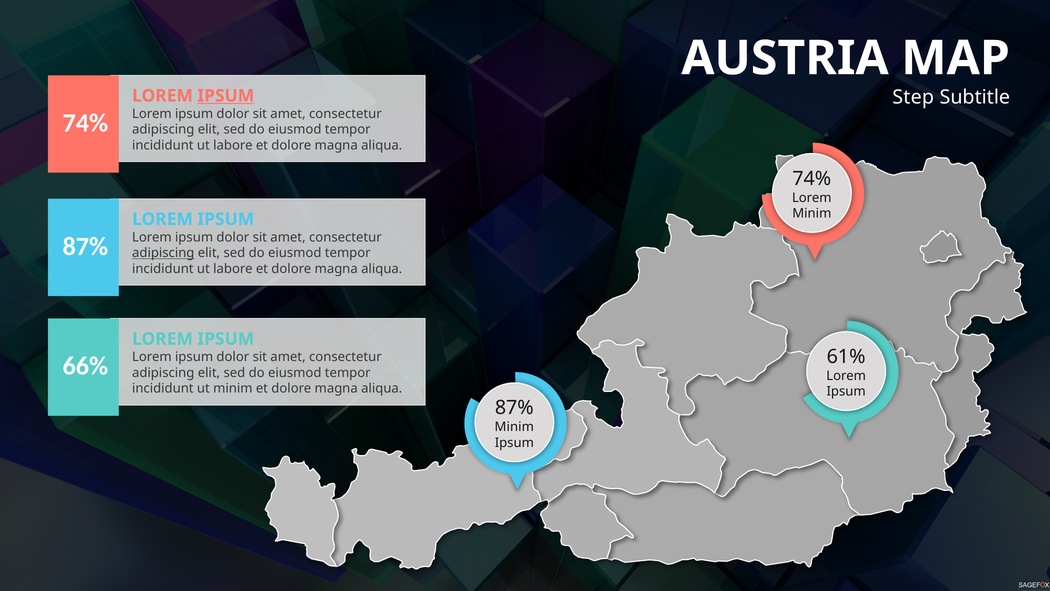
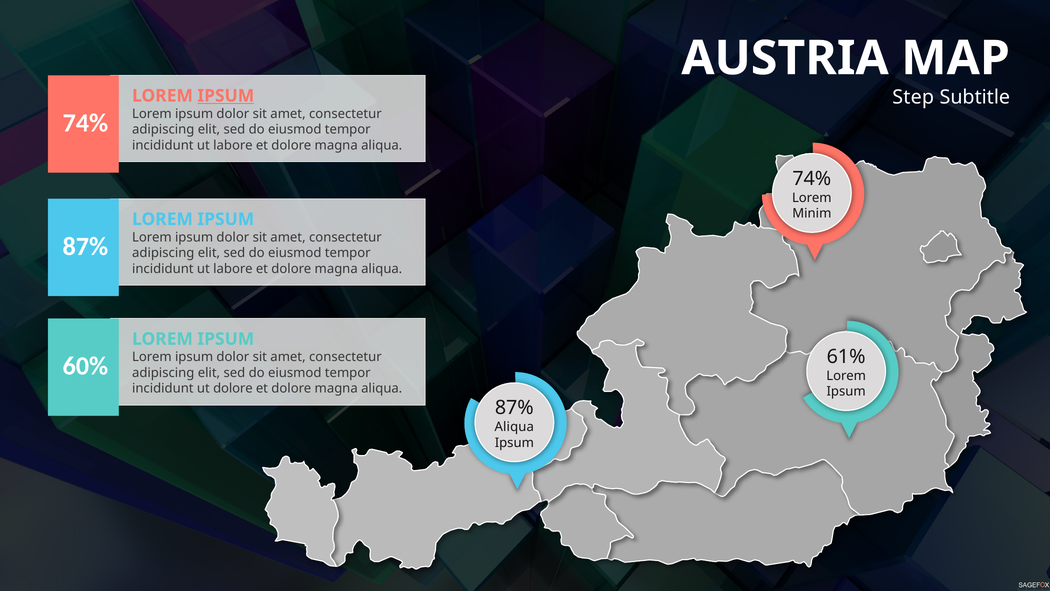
adipiscing at (163, 253) underline: present -> none
66%: 66% -> 60%
ut minim: minim -> dolore
Minim at (514, 427): Minim -> Aliqua
